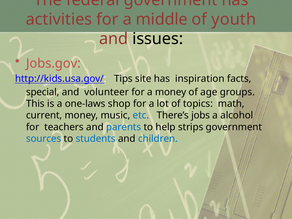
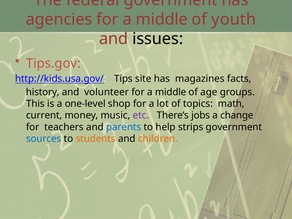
activities: activities -> agencies
Jobs.gov: Jobs.gov -> Tips.gov
inspiration: inspiration -> magazines
special: special -> history
money at (171, 92): money -> middle
one-laws: one-laws -> one-level
etc colour: blue -> purple
alcohol: alcohol -> change
students colour: blue -> orange
children colour: blue -> orange
